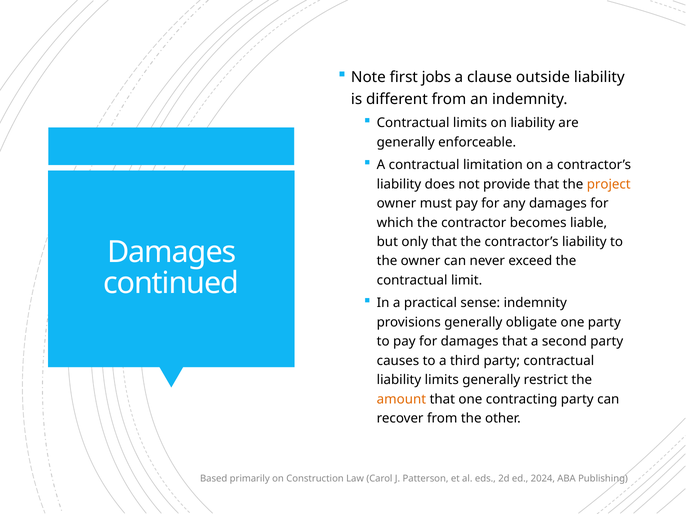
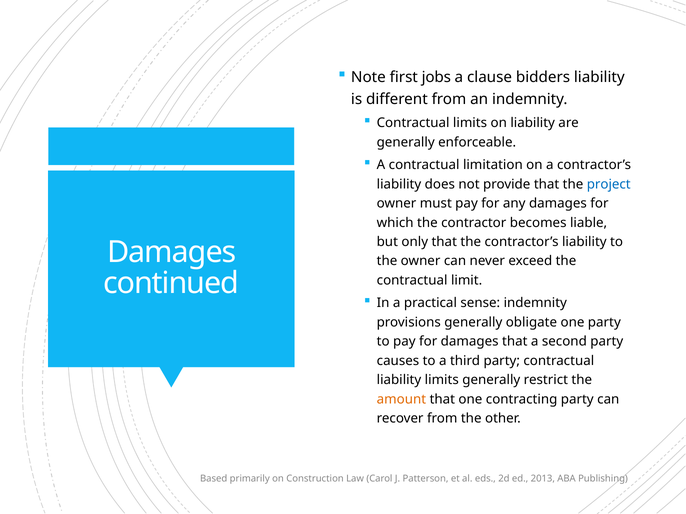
outside: outside -> bidders
project colour: orange -> blue
2024: 2024 -> 2013
